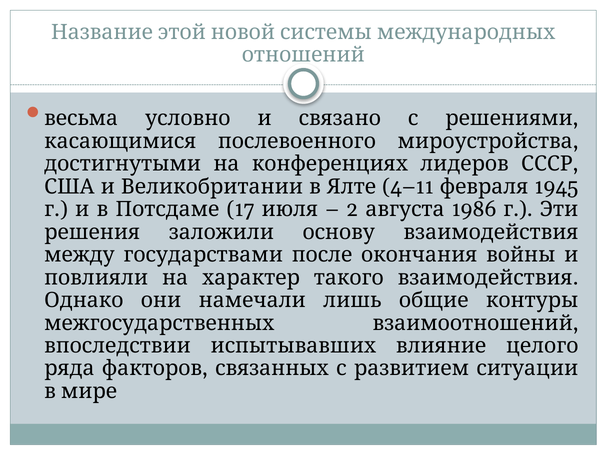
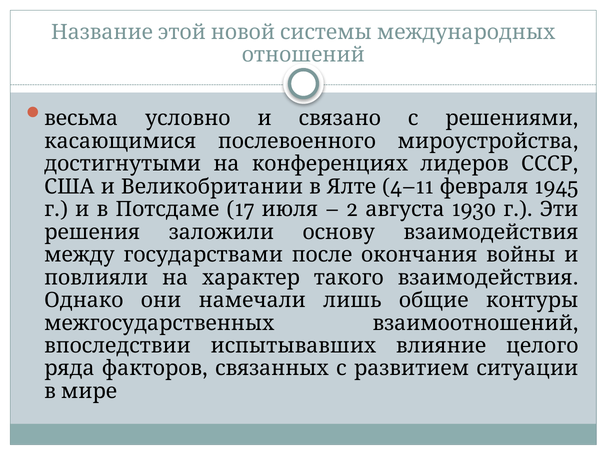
1986: 1986 -> 1930
